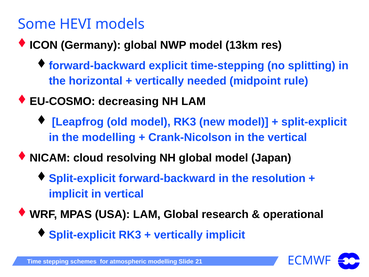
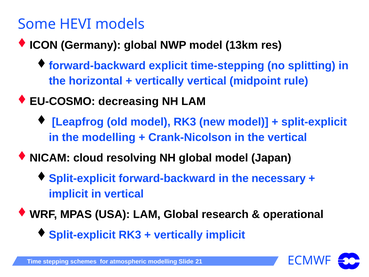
vertically needed: needed -> vertical
resolution: resolution -> necessary
